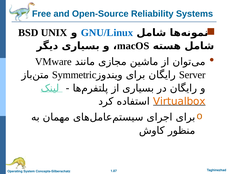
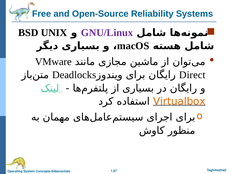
GNU/Linux colour: blue -> purple
Symmetric: Symmetric -> Deadlocks
Server: Server -> Direct
